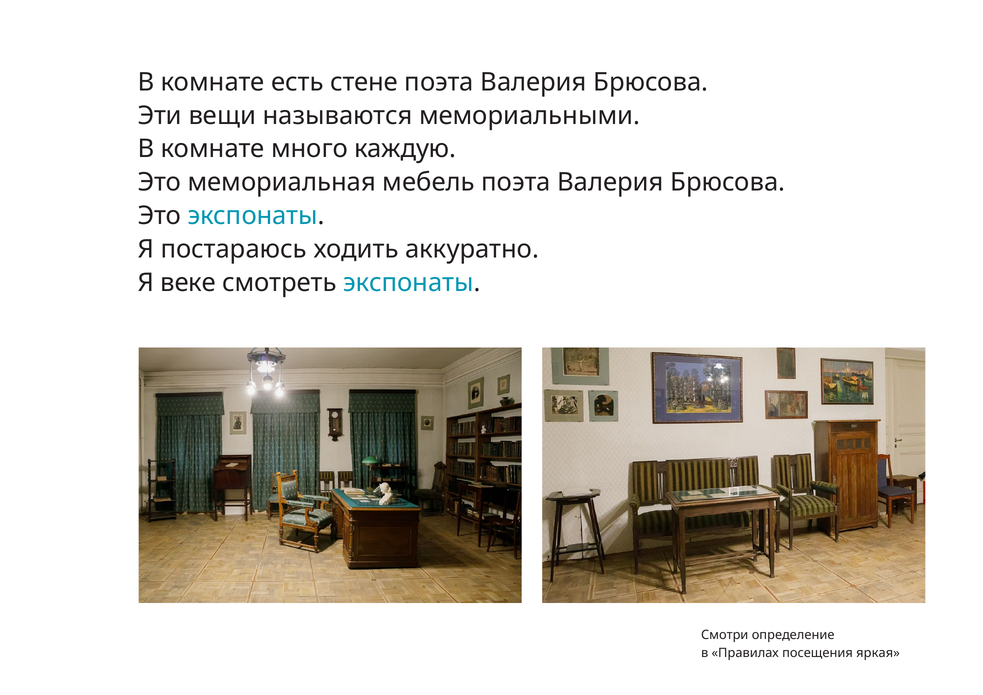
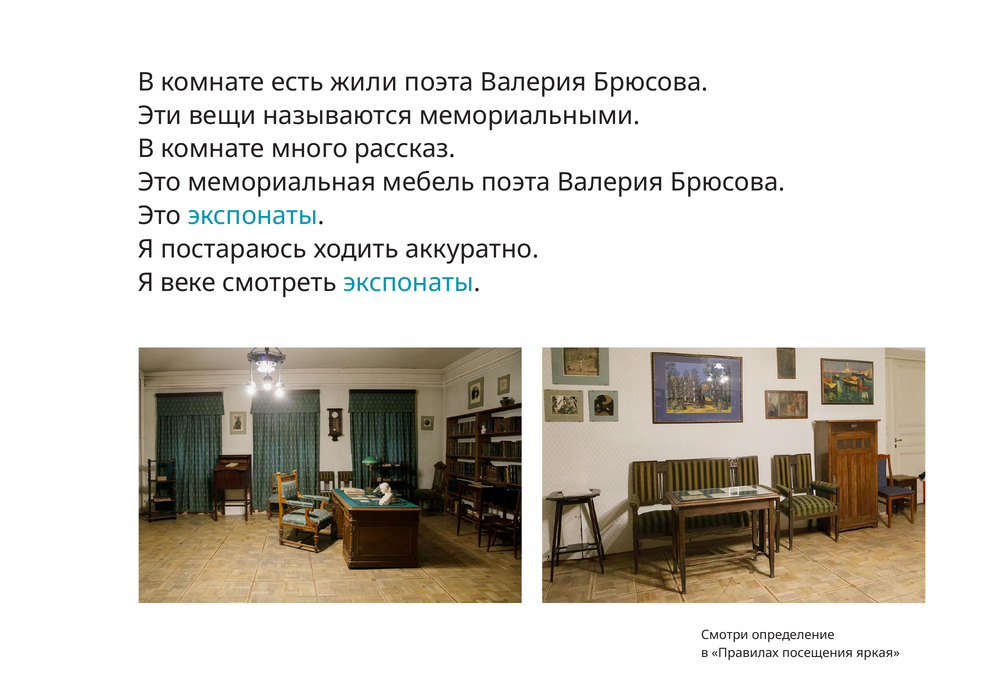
стене: стене -> жили
каждую: каждую -> рассказ
